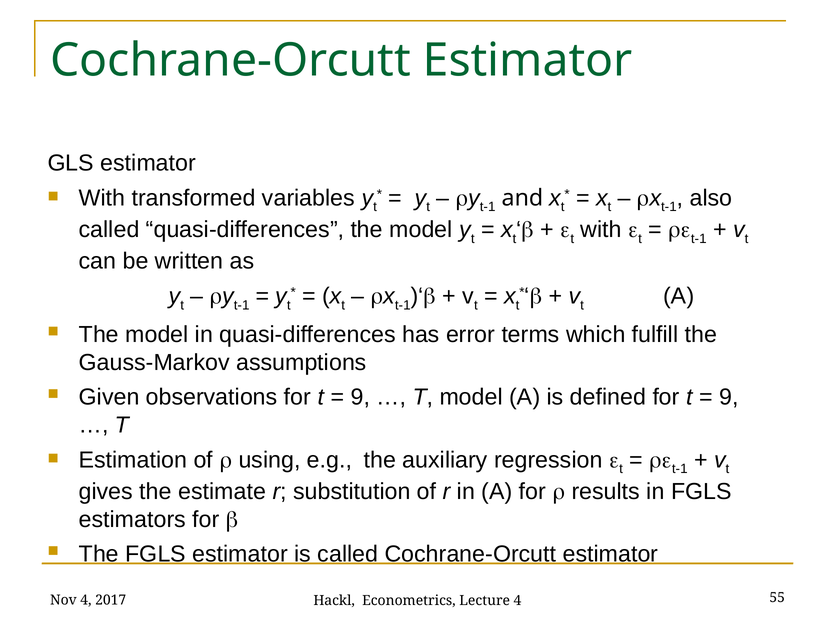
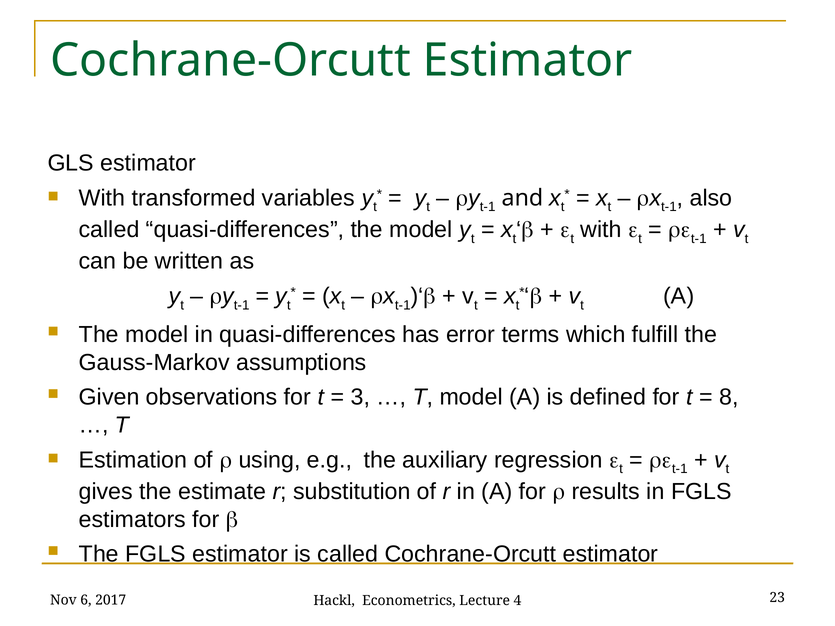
9 at (360, 397): 9 -> 3
9 at (729, 397): 9 -> 8
Nov 4: 4 -> 6
55: 55 -> 23
